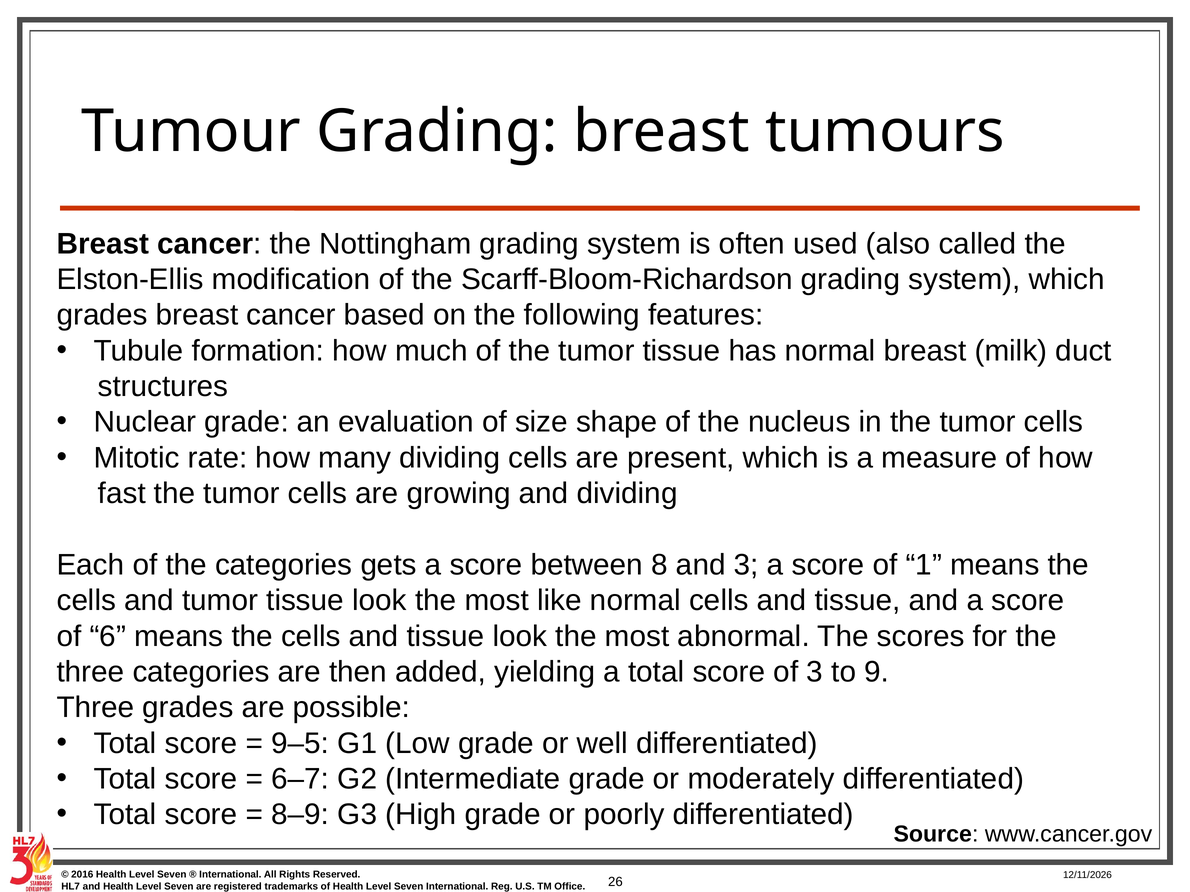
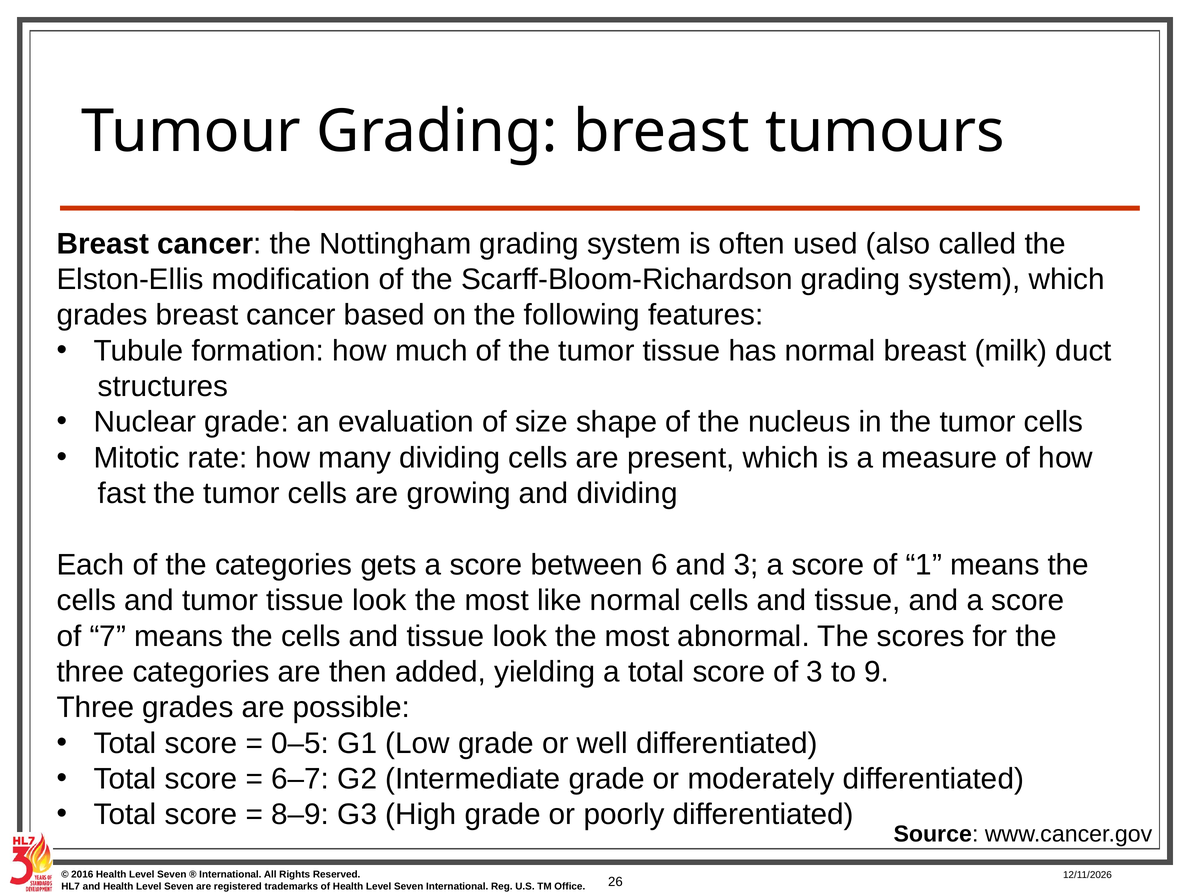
8: 8 -> 6
6: 6 -> 7
9–5: 9–5 -> 0–5
